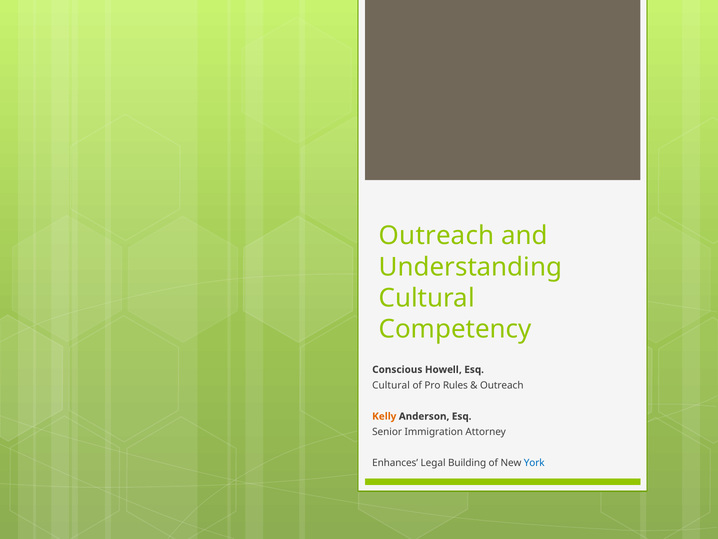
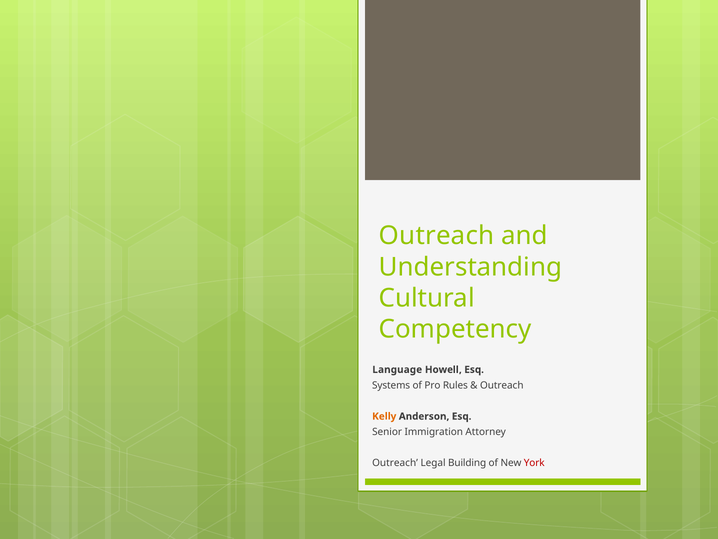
Conscious: Conscious -> Language
Cultural at (391, 385): Cultural -> Systems
Enhances at (395, 463): Enhances -> Outreach
York colour: blue -> red
